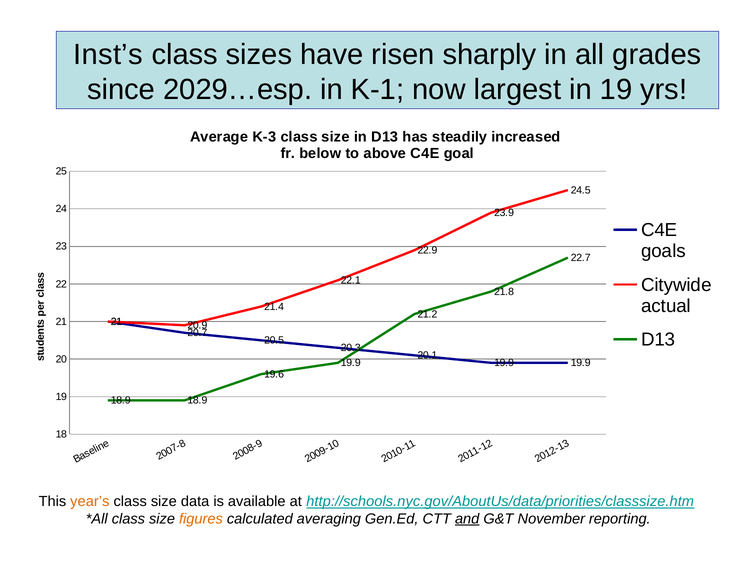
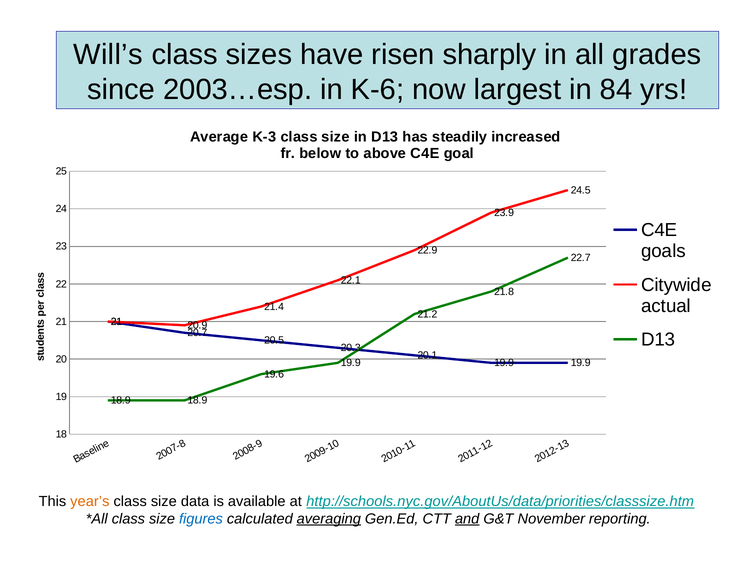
Inst’s: Inst’s -> Will’s
2029…esp: 2029…esp -> 2003…esp
K-1: K-1 -> K-6
in 19: 19 -> 84
figures colour: orange -> blue
averaging underline: none -> present
